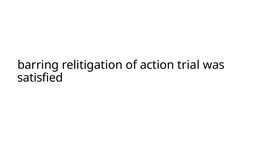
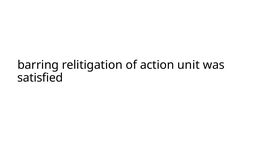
trial: trial -> unit
